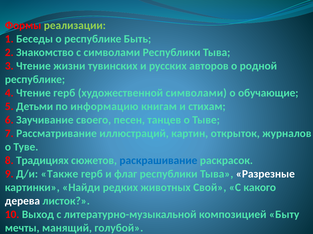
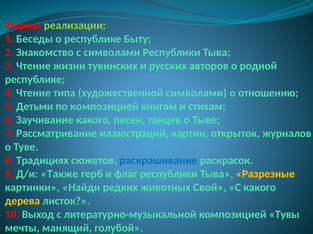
Быть: Быть -> Быту
Чтение герб: герб -> типа
обучающие: обучающие -> отношению
по информацию: информацию -> композицией
Заучивание своего: своего -> какого
Разрезные colour: white -> yellow
дерева colour: white -> yellow
Быту: Быту -> Тувы
